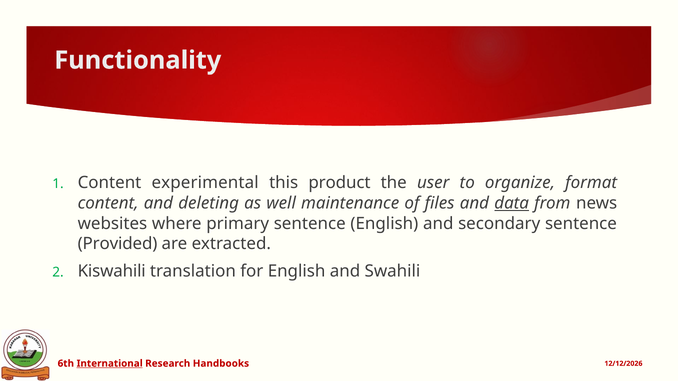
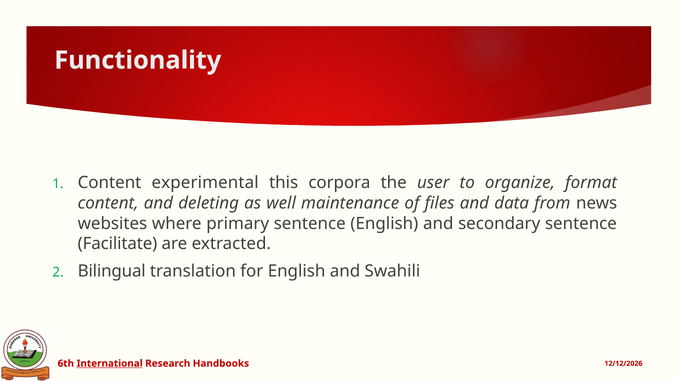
product: product -> corpora
data underline: present -> none
Provided: Provided -> Facilitate
Kiswahili: Kiswahili -> Bilingual
